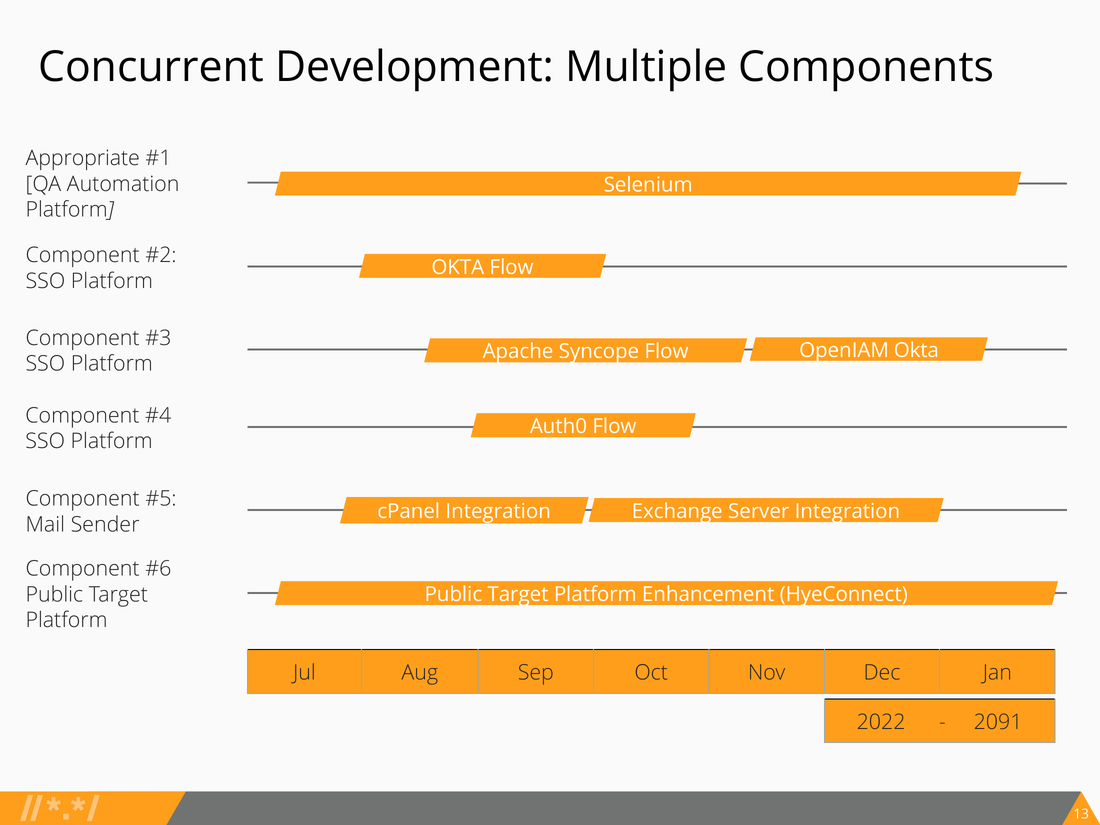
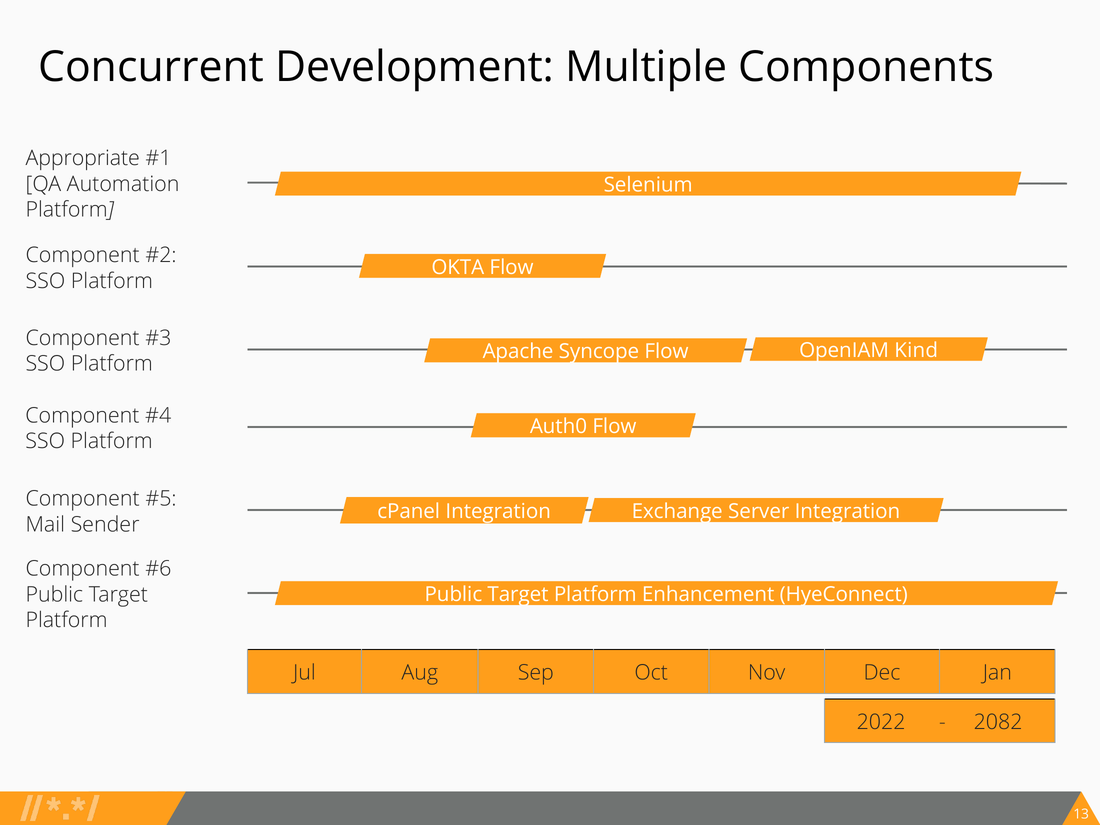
OpenIAM Okta: Okta -> Kind
2091: 2091 -> 2082
